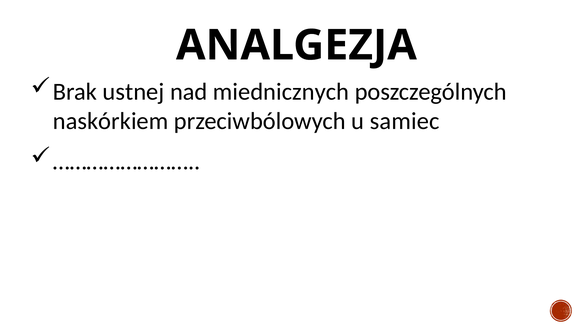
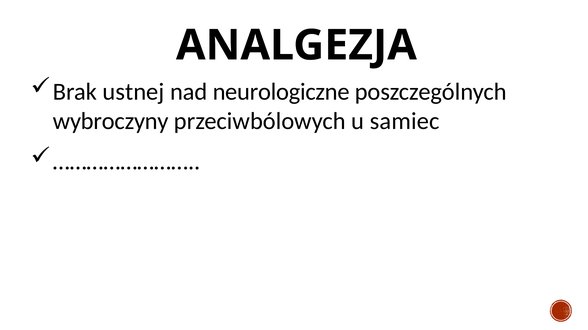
miednicznych: miednicznych -> neurologiczne
naskórkiem: naskórkiem -> wybroczyny
